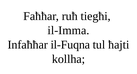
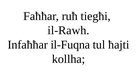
il-Imma: il-Imma -> il-Rawh
